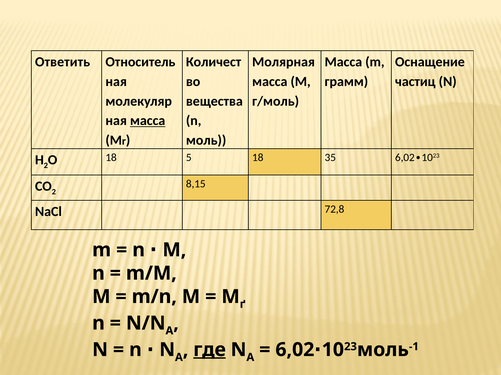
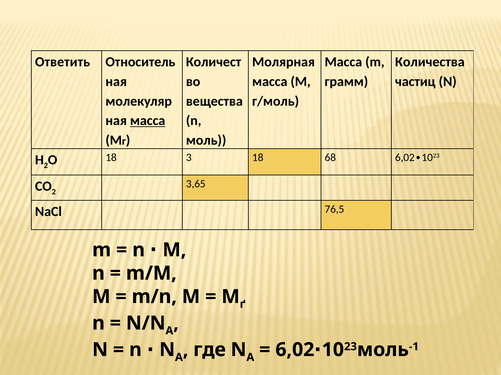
Оснащение: Оснащение -> Количества
5: 5 -> 3
35: 35 -> 68
8,15: 8,15 -> 3,65
72,8: 72,8 -> 76,5
где underline: present -> none
